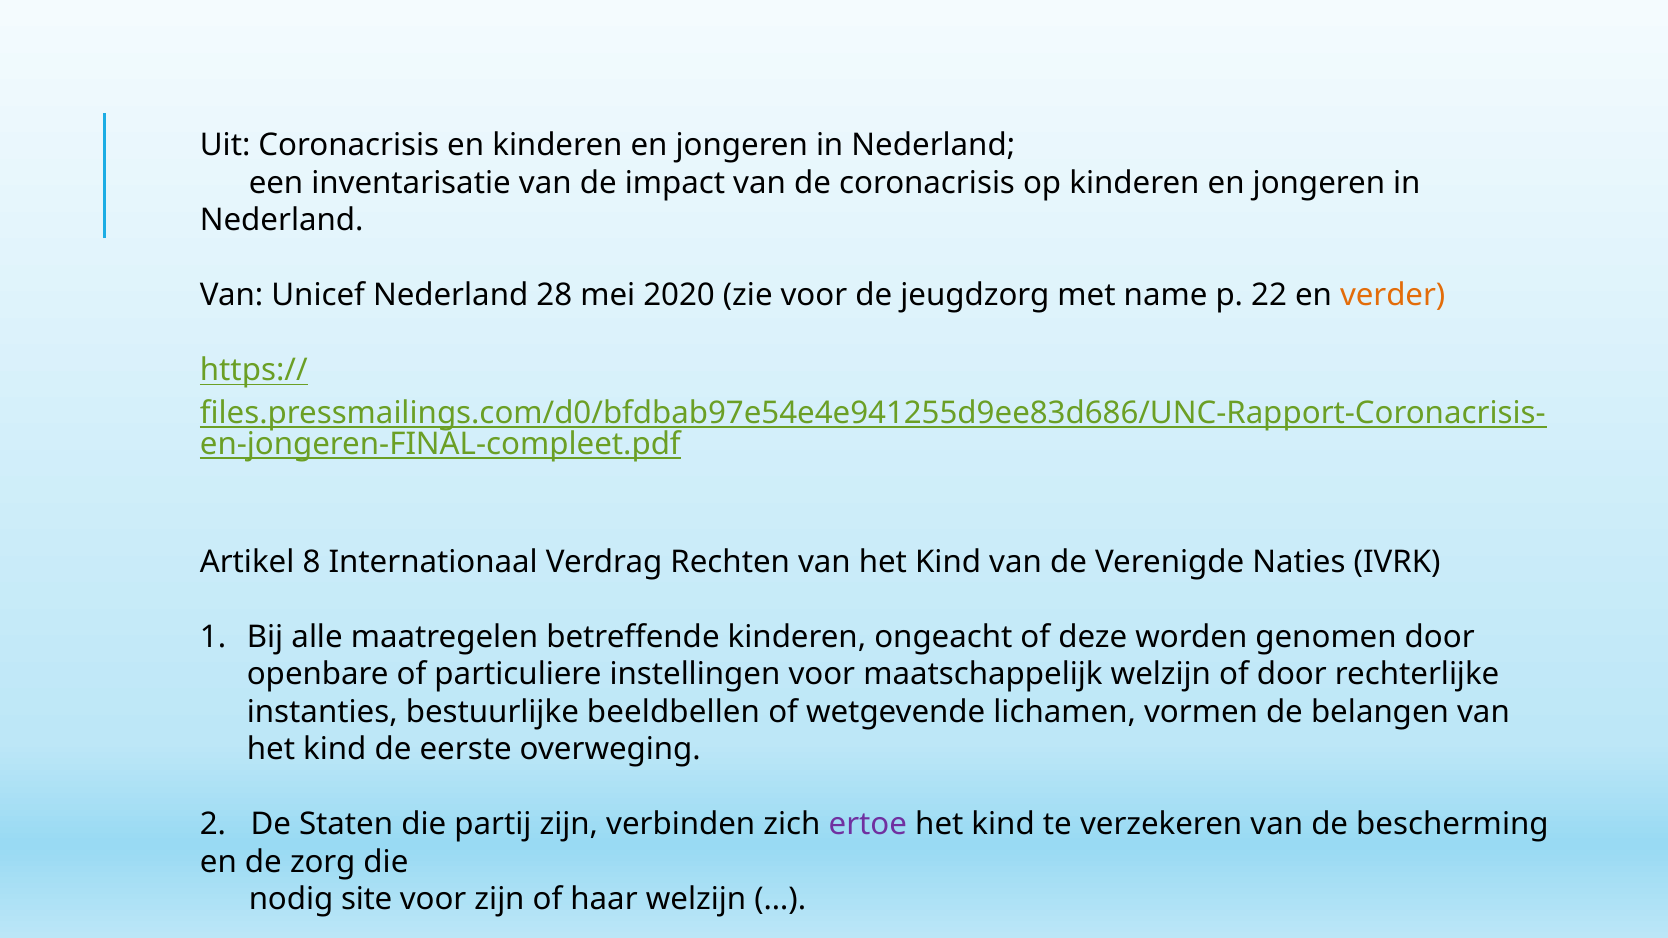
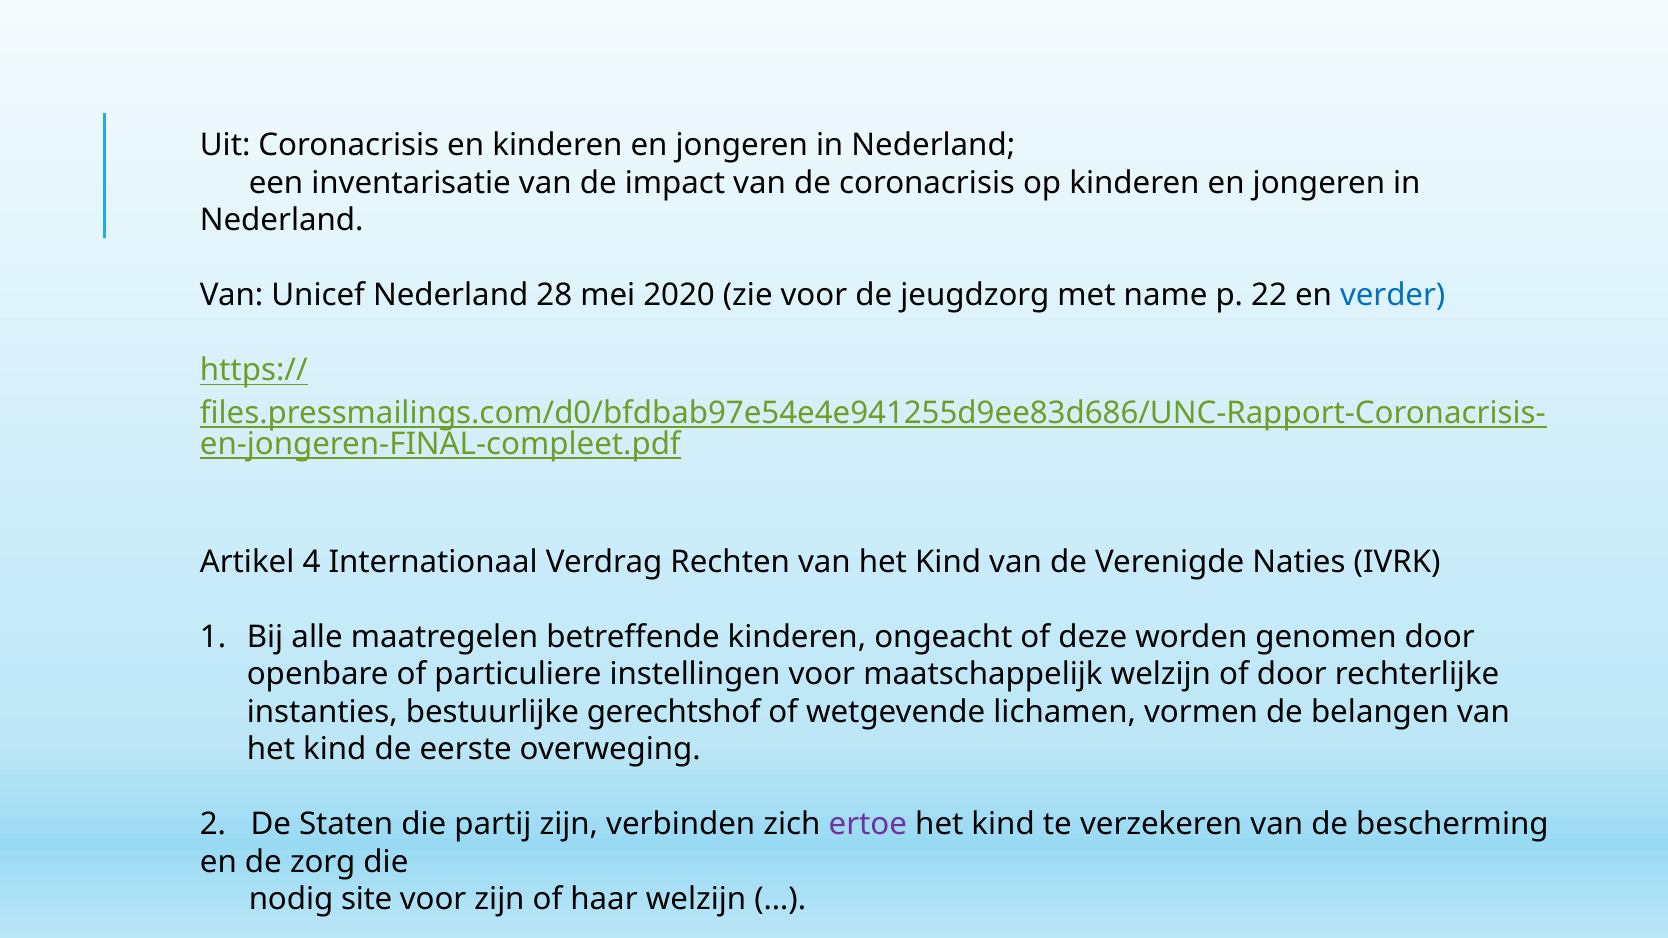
verder colour: orange -> blue
8: 8 -> 4
beeldbellen: beeldbellen -> gerechtshof
